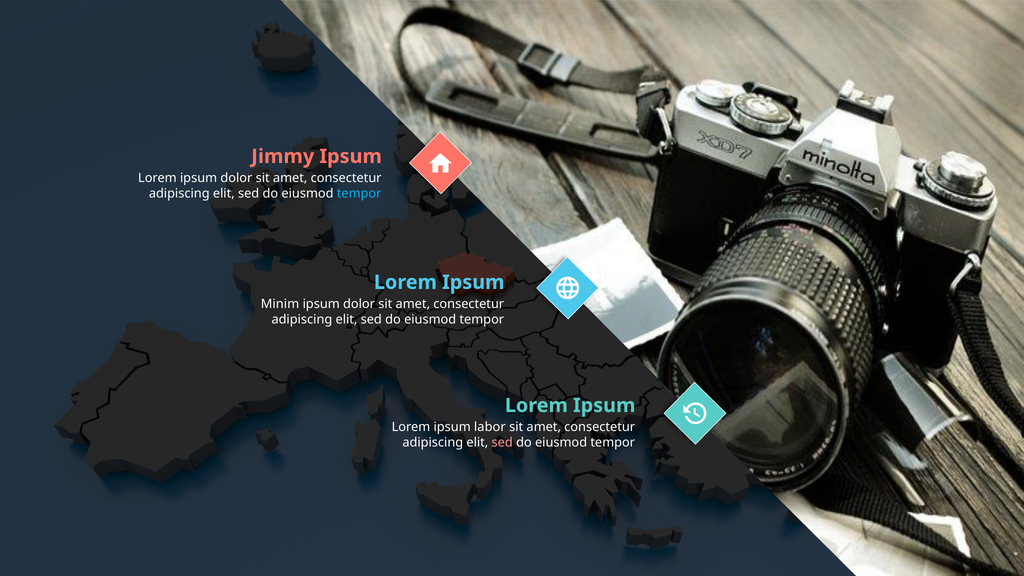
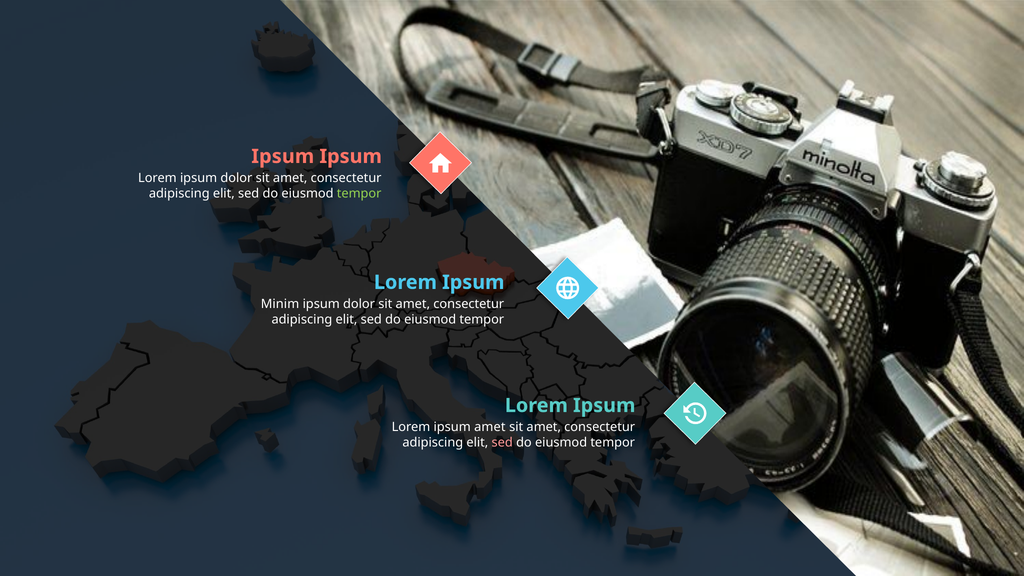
Jimmy at (283, 156): Jimmy -> Ipsum
tempor at (359, 193) colour: light blue -> light green
ipsum labor: labor -> amet
